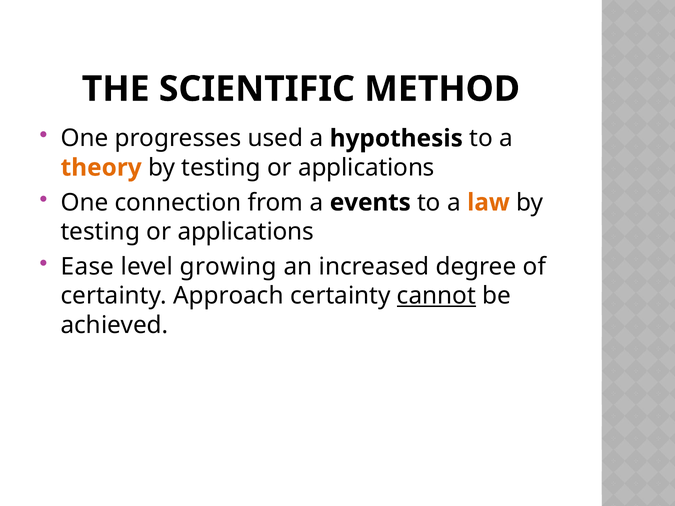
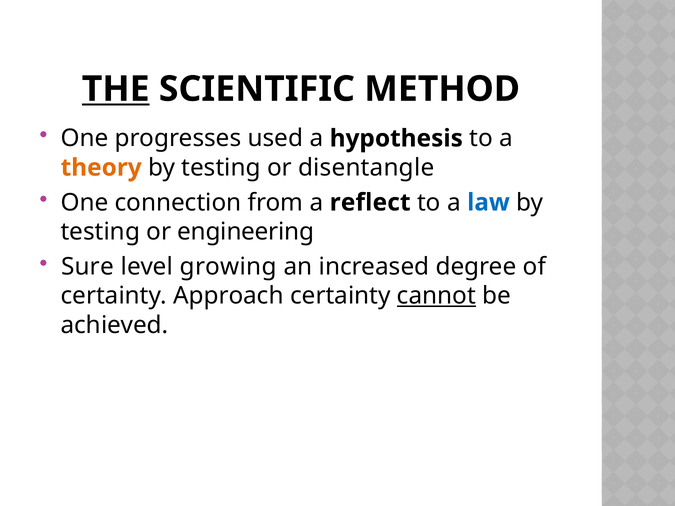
THE underline: none -> present
applications at (366, 168): applications -> disentangle
events: events -> reflect
law colour: orange -> blue
applications at (246, 232): applications -> engineering
Ease: Ease -> Sure
